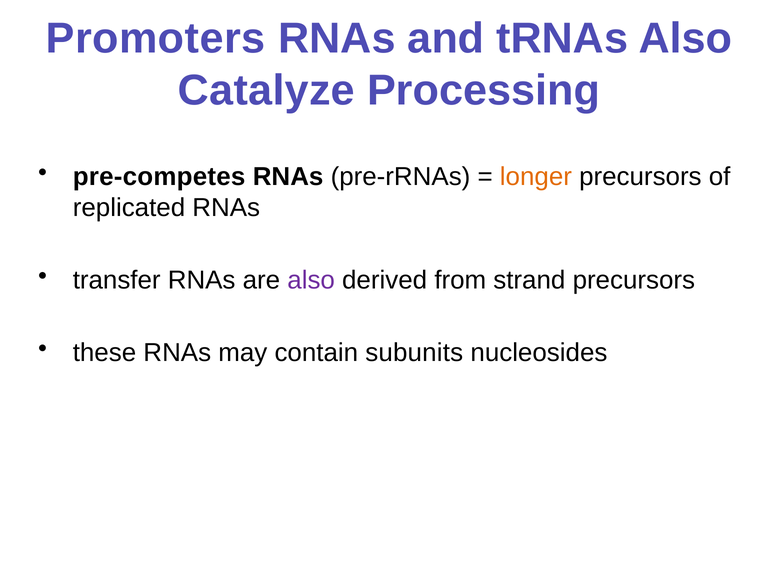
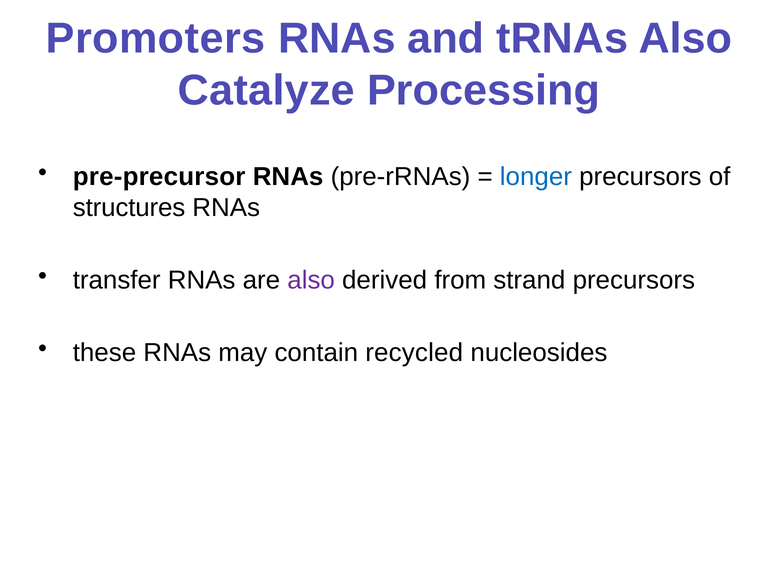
pre-competes: pre-competes -> pre-precursor
longer colour: orange -> blue
replicated: replicated -> structures
subunits: subunits -> recycled
